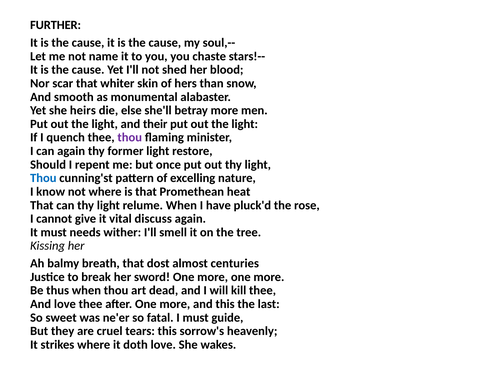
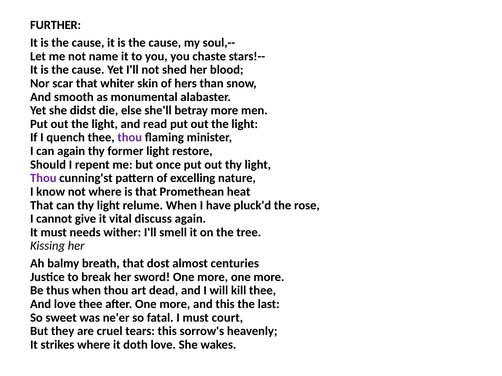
heirs: heirs -> didst
their: their -> read
Thou at (43, 178) colour: blue -> purple
guide: guide -> court
